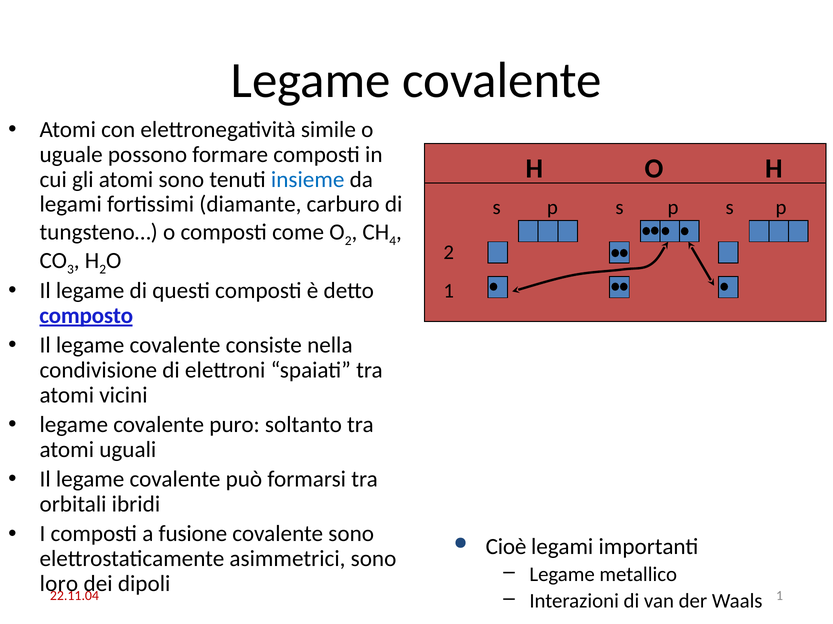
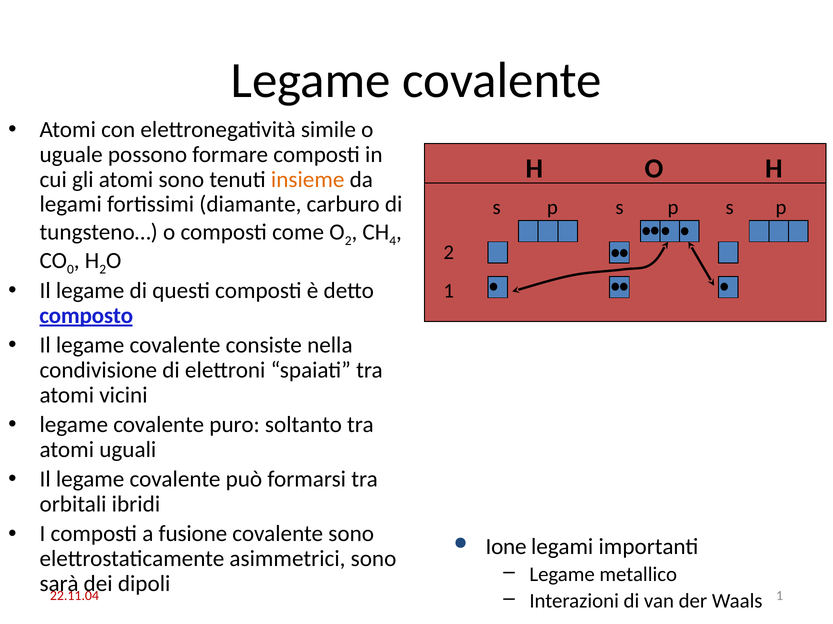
insieme colour: blue -> orange
3: 3 -> 0
Cioè: Cioè -> Ione
loro: loro -> sarà
